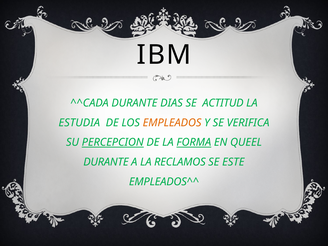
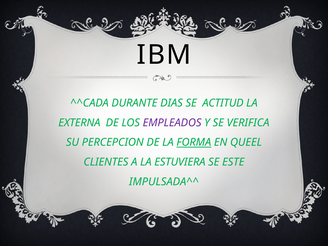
ESTUDIA: ESTUDIA -> EXTERNA
EMPLEADOS colour: orange -> purple
PERCEPCION underline: present -> none
DURANTE at (106, 162): DURANTE -> CLIENTES
RECLAMOS: RECLAMOS -> ESTUVIERA
EMPLEADOS^^: EMPLEADOS^^ -> IMPULSADA^^
